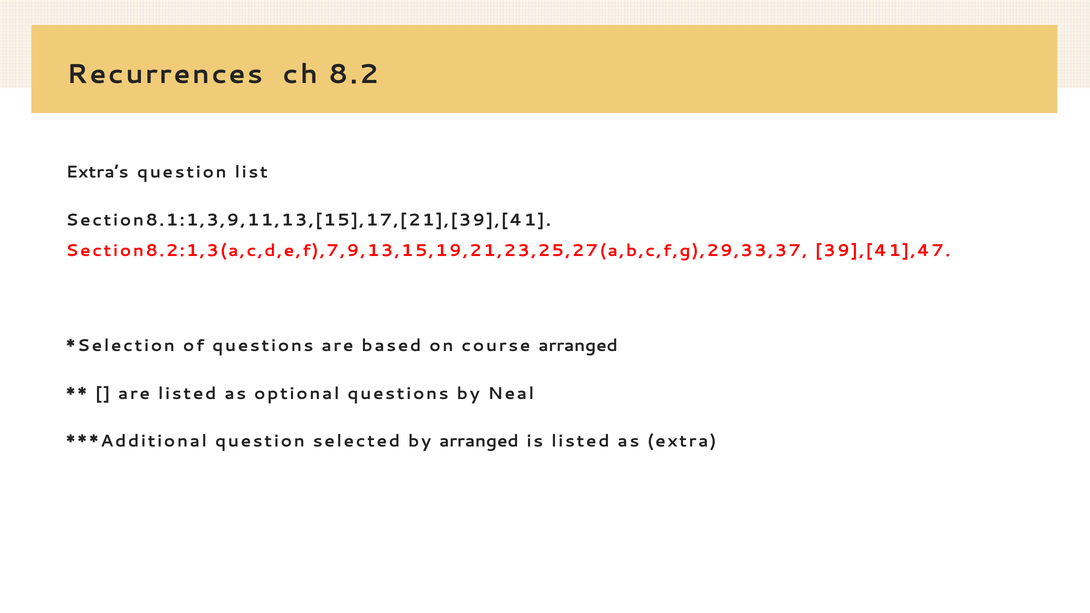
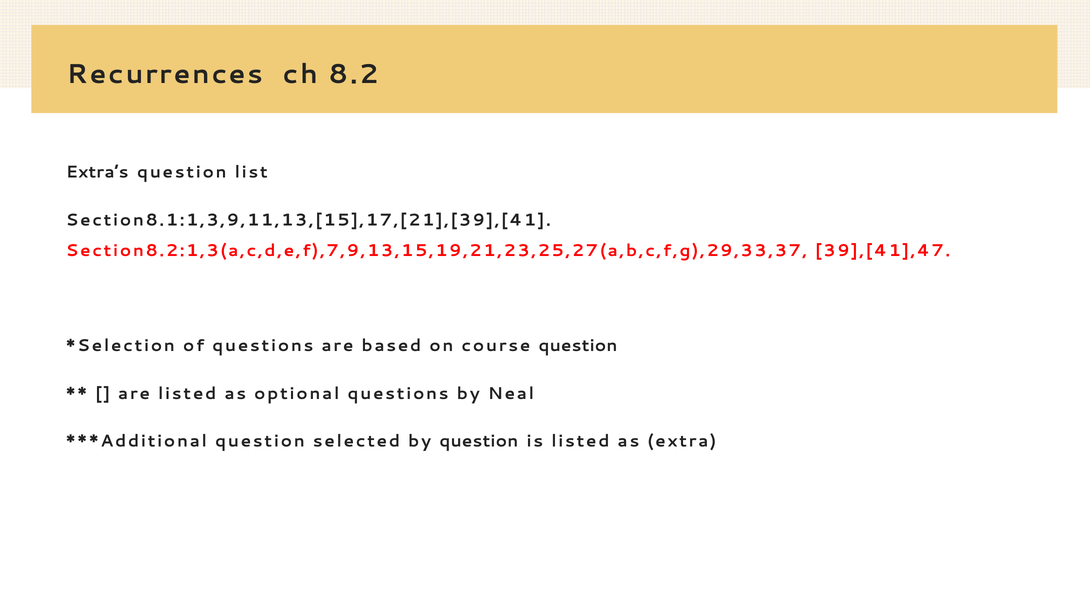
course arranged: arranged -> question
by arranged: arranged -> question
